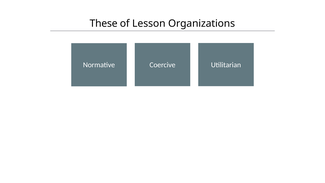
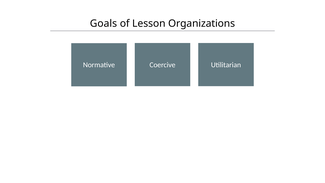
These: These -> Goals
